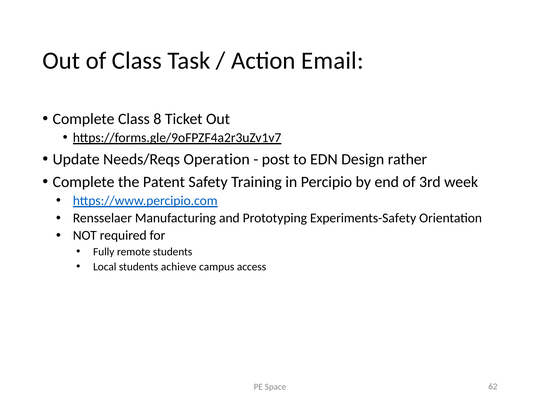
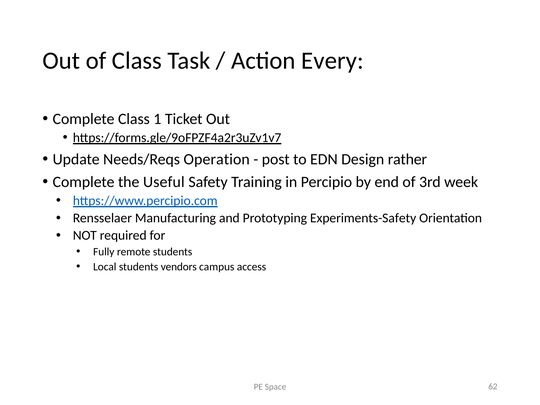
Email: Email -> Every
8: 8 -> 1
Patent: Patent -> Useful
achieve: achieve -> vendors
